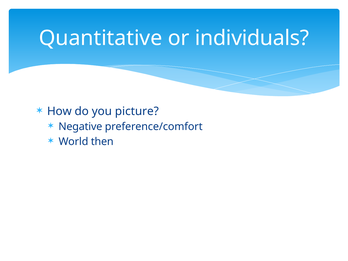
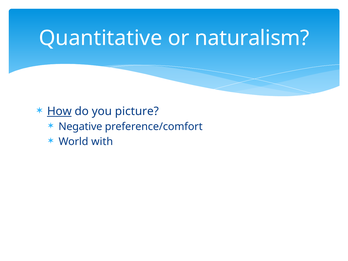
individuals: individuals -> naturalism
How underline: none -> present
then: then -> with
